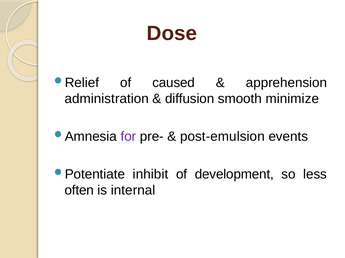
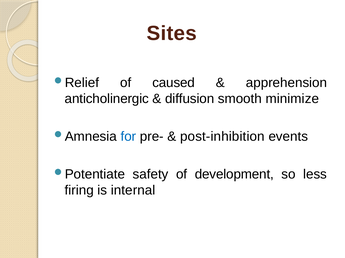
Dose: Dose -> Sites
administration: administration -> anticholinergic
for colour: purple -> blue
post-emulsion: post-emulsion -> post-inhibition
inhibit: inhibit -> safety
often: often -> firing
